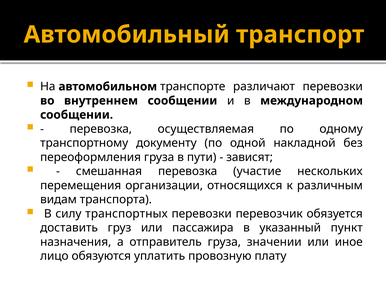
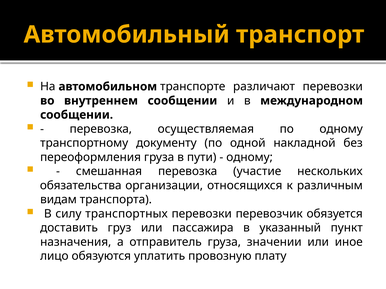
зависят at (250, 157): зависят -> одному
перемещения: перемещения -> обязательства
